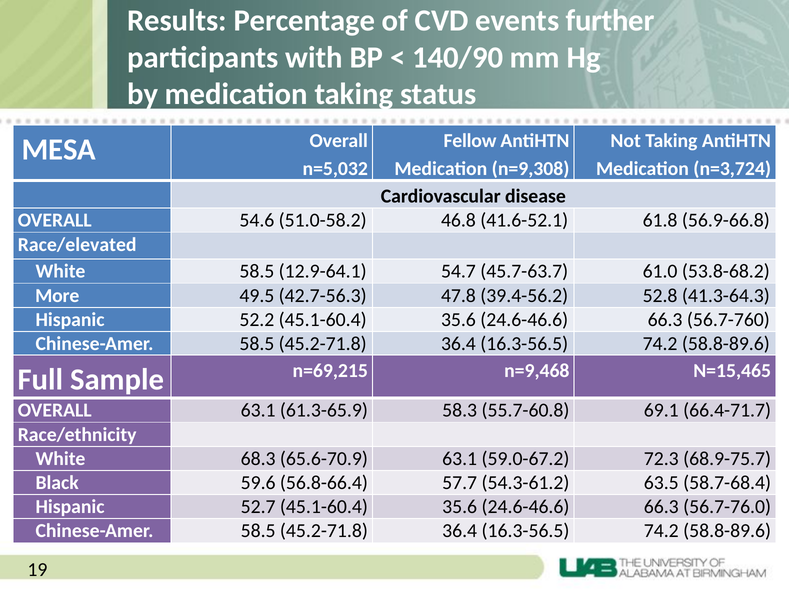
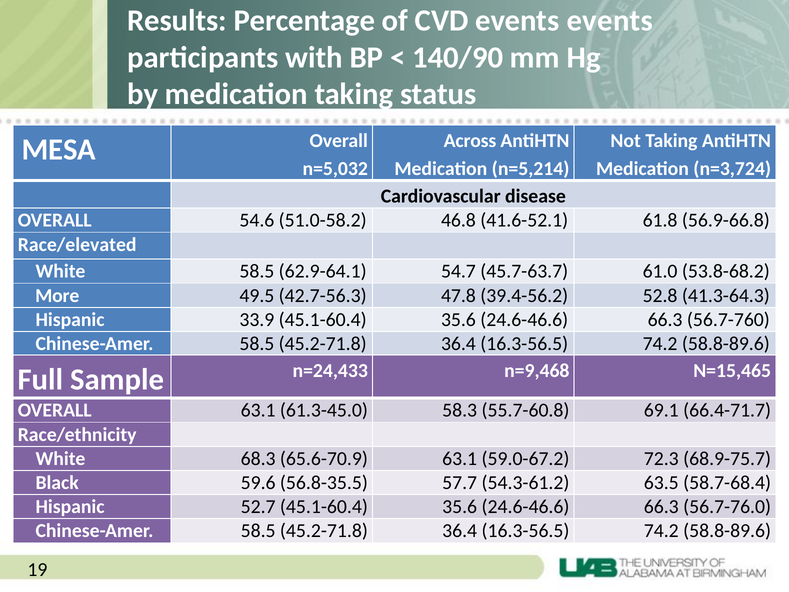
events further: further -> events
Fellow: Fellow -> Across
n=9,308: n=9,308 -> n=5,214
12.9-64.1: 12.9-64.1 -> 62.9-64.1
52.2: 52.2 -> 33.9
n=69,215: n=69,215 -> n=24,433
61.3-65.9: 61.3-65.9 -> 61.3-45.0
56.8-66.4: 56.8-66.4 -> 56.8-35.5
